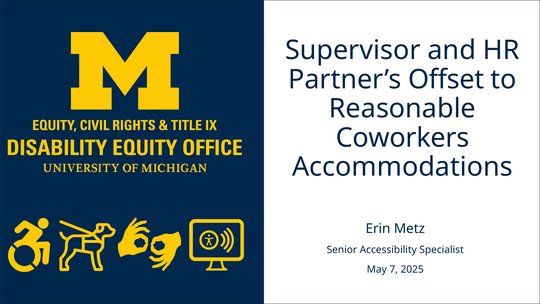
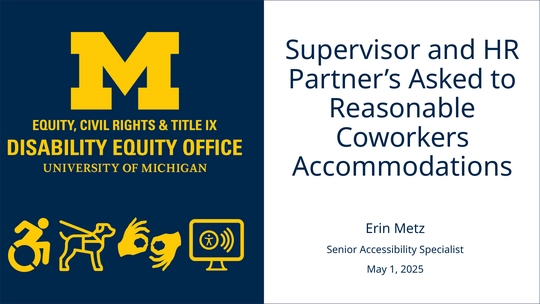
Offset: Offset -> Asked
May 7: 7 -> 1
